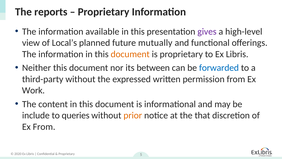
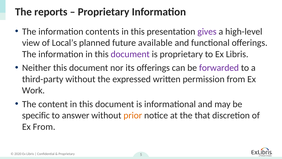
available: available -> contents
mutually: mutually -> available
document at (130, 54) colour: orange -> purple
its between: between -> offerings
forwarded colour: blue -> purple
include: include -> specific
queries: queries -> answer
